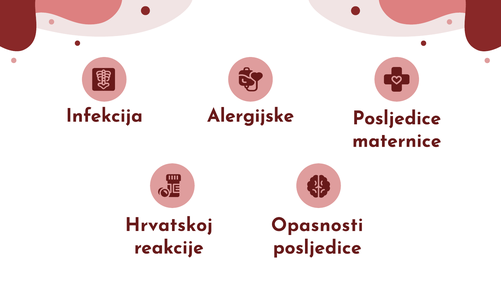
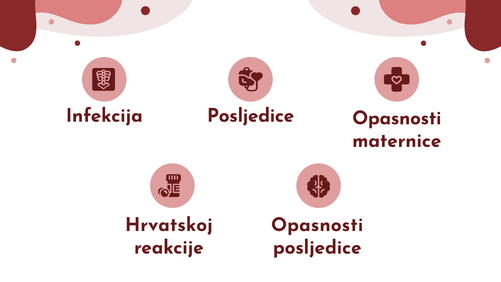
Alergijske at (251, 115): Alergijske -> Posljedice
Posljedice at (397, 118): Posljedice -> Opasnosti
